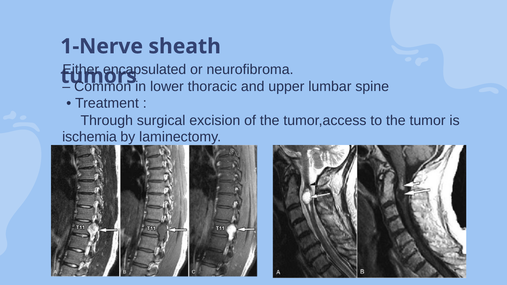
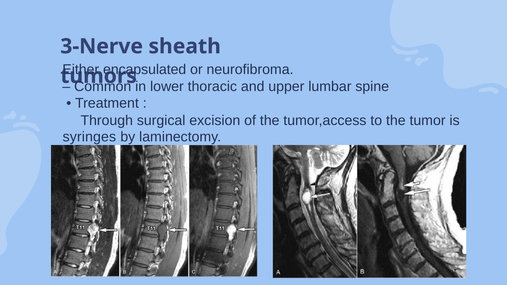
1-Nerve: 1-Nerve -> 3-Nerve
ischemia: ischemia -> syringes
